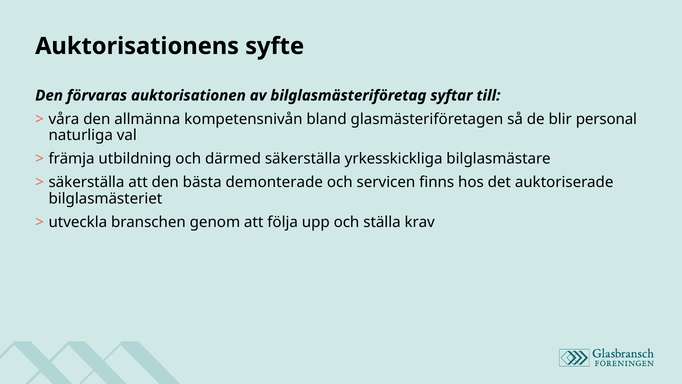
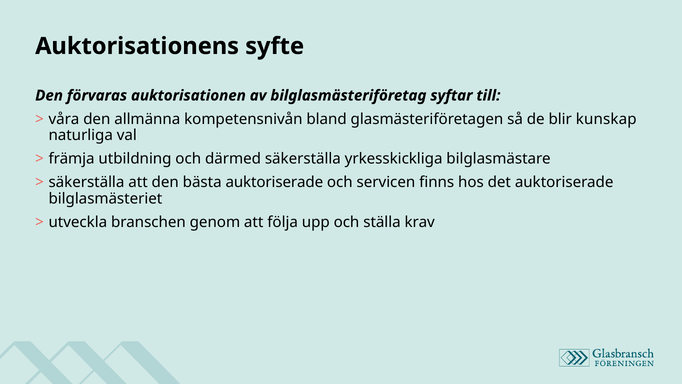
personal: personal -> kunskap
bästa demonterade: demonterade -> auktoriserade
